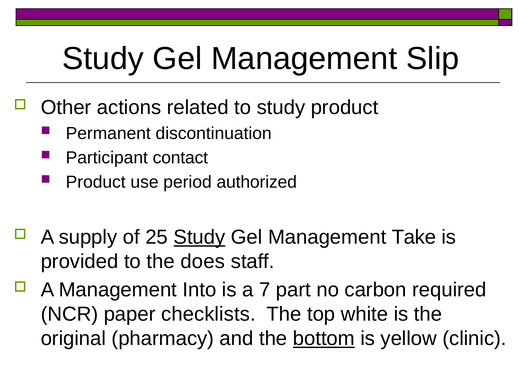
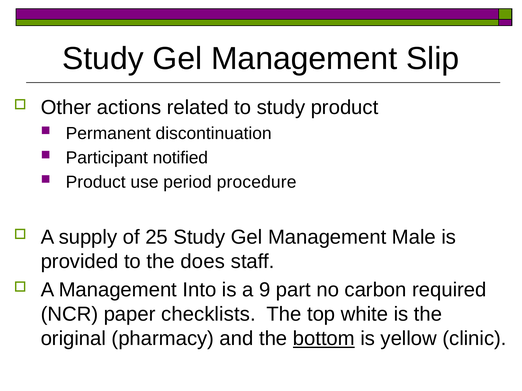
contact: contact -> notified
authorized: authorized -> procedure
Study at (199, 238) underline: present -> none
Take: Take -> Male
7: 7 -> 9
